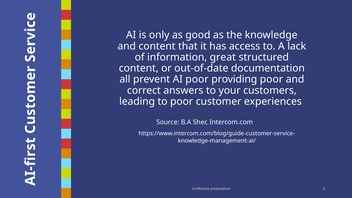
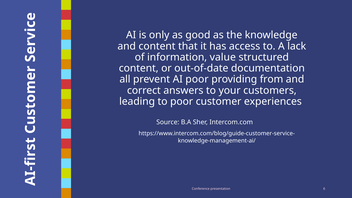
great: great -> value
providing poor: poor -> from
